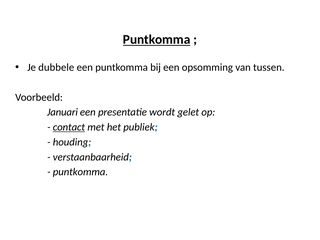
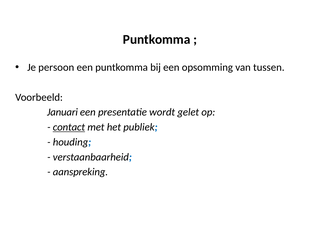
Puntkomma at (157, 40) underline: present -> none
dubbele: dubbele -> persoon
puntkomma at (80, 172): puntkomma -> aanspreking
